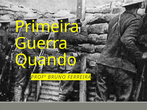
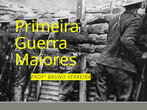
Quando: Quando -> Maiores
